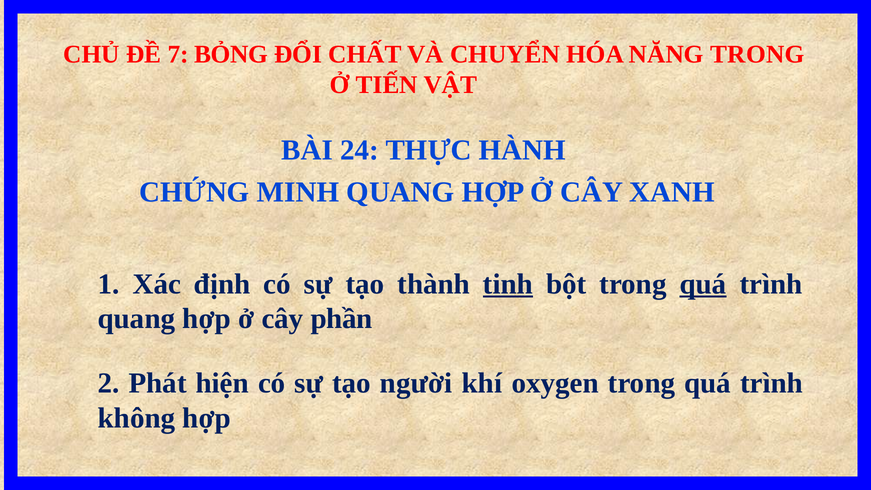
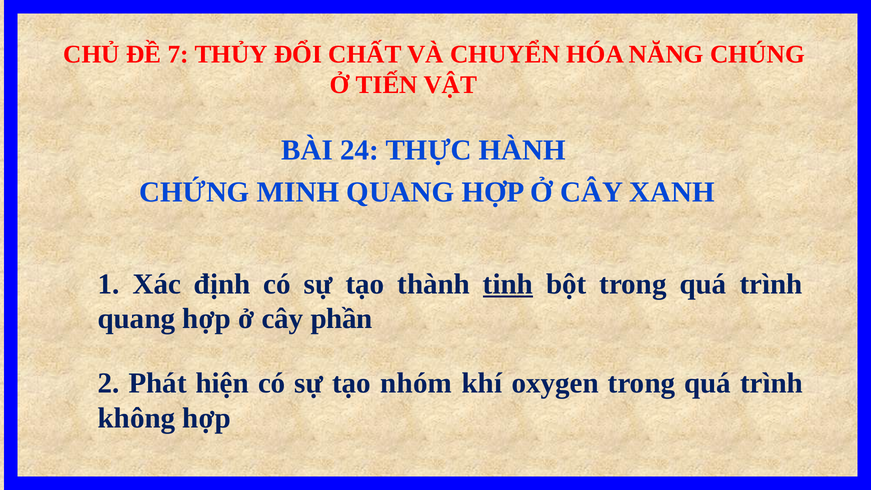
BỎNG: BỎNG -> THỦY
NĂNG TRONG: TRONG -> CHÚNG
quá at (703, 284) underline: present -> none
người: người -> nhóm
